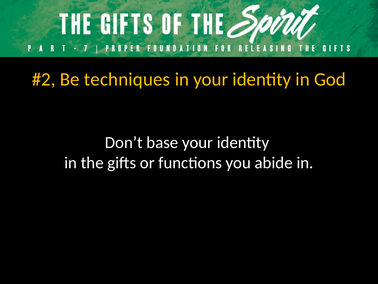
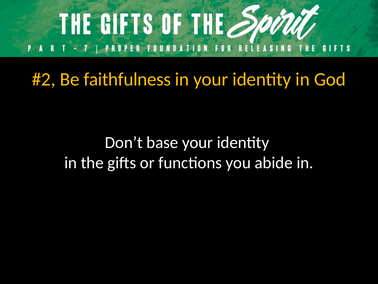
techniques: techniques -> faithfulness
